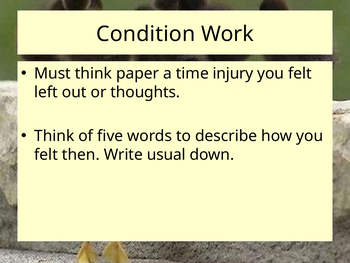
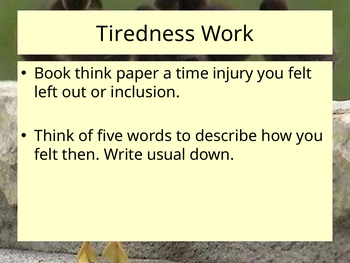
Condition: Condition -> Tiredness
Must: Must -> Book
thoughts: thoughts -> inclusion
